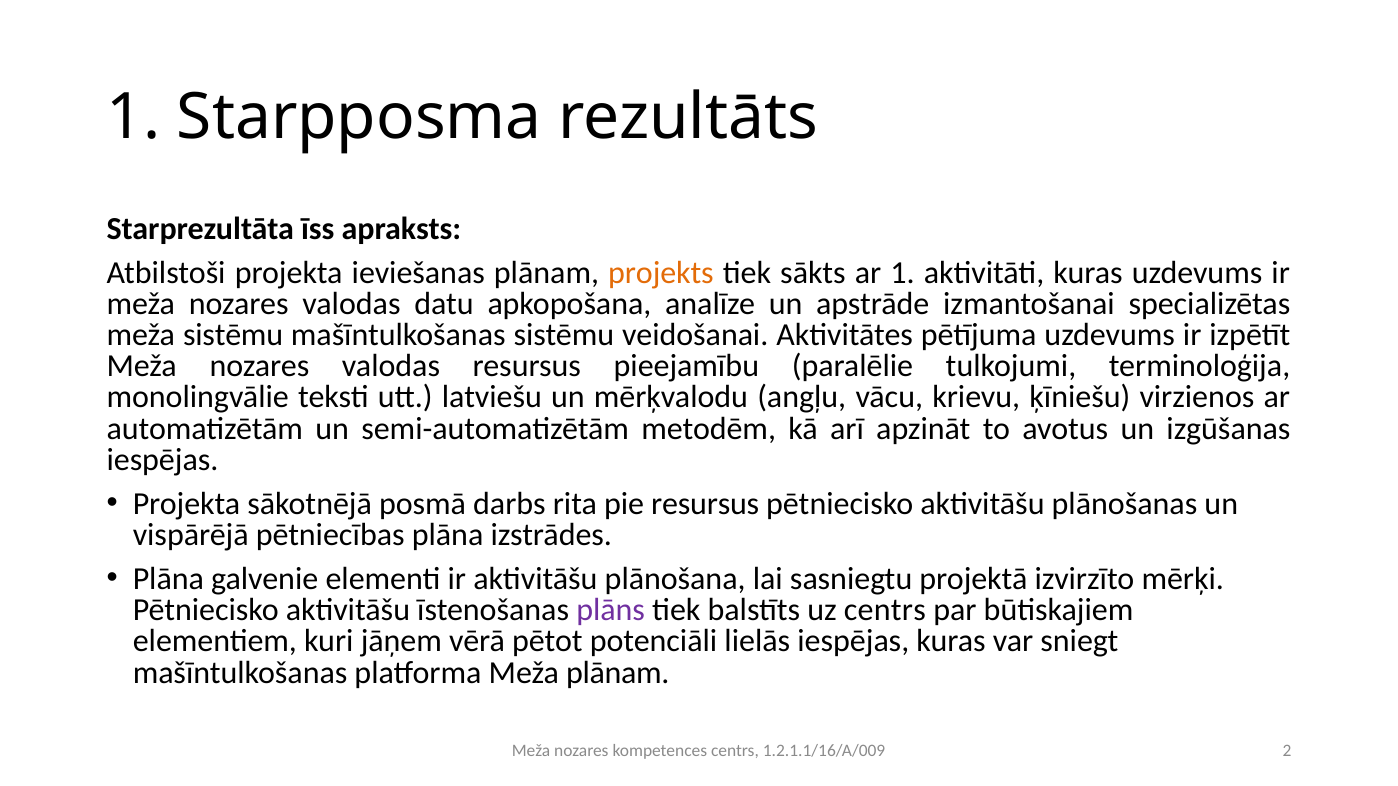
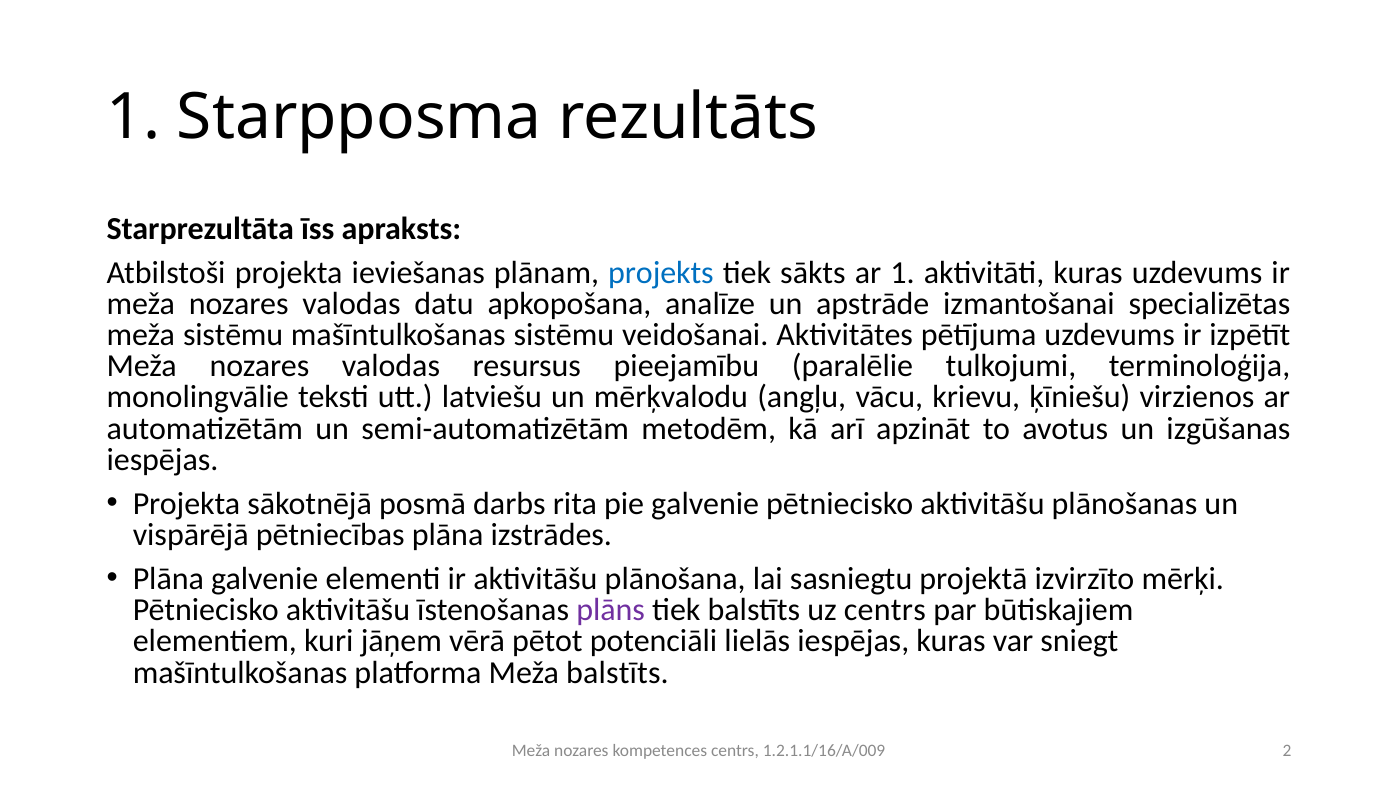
projekts colour: orange -> blue
pie resursus: resursus -> galvenie
Meža plānam: plānam -> balstīts
